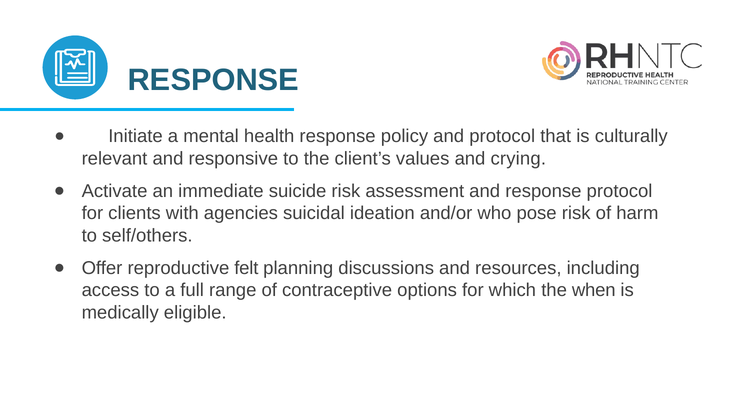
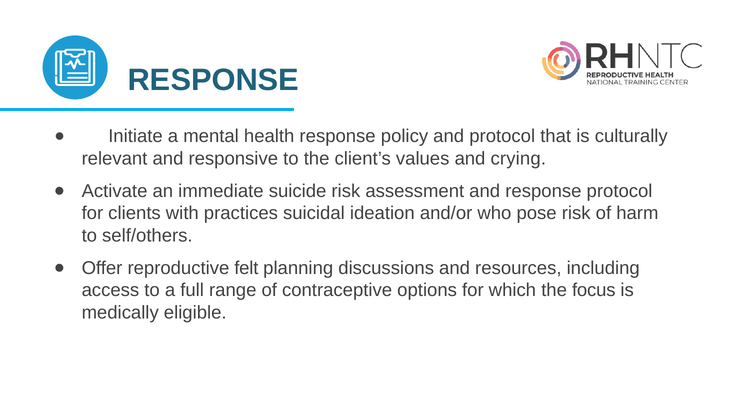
agencies: agencies -> practices
when: when -> focus
